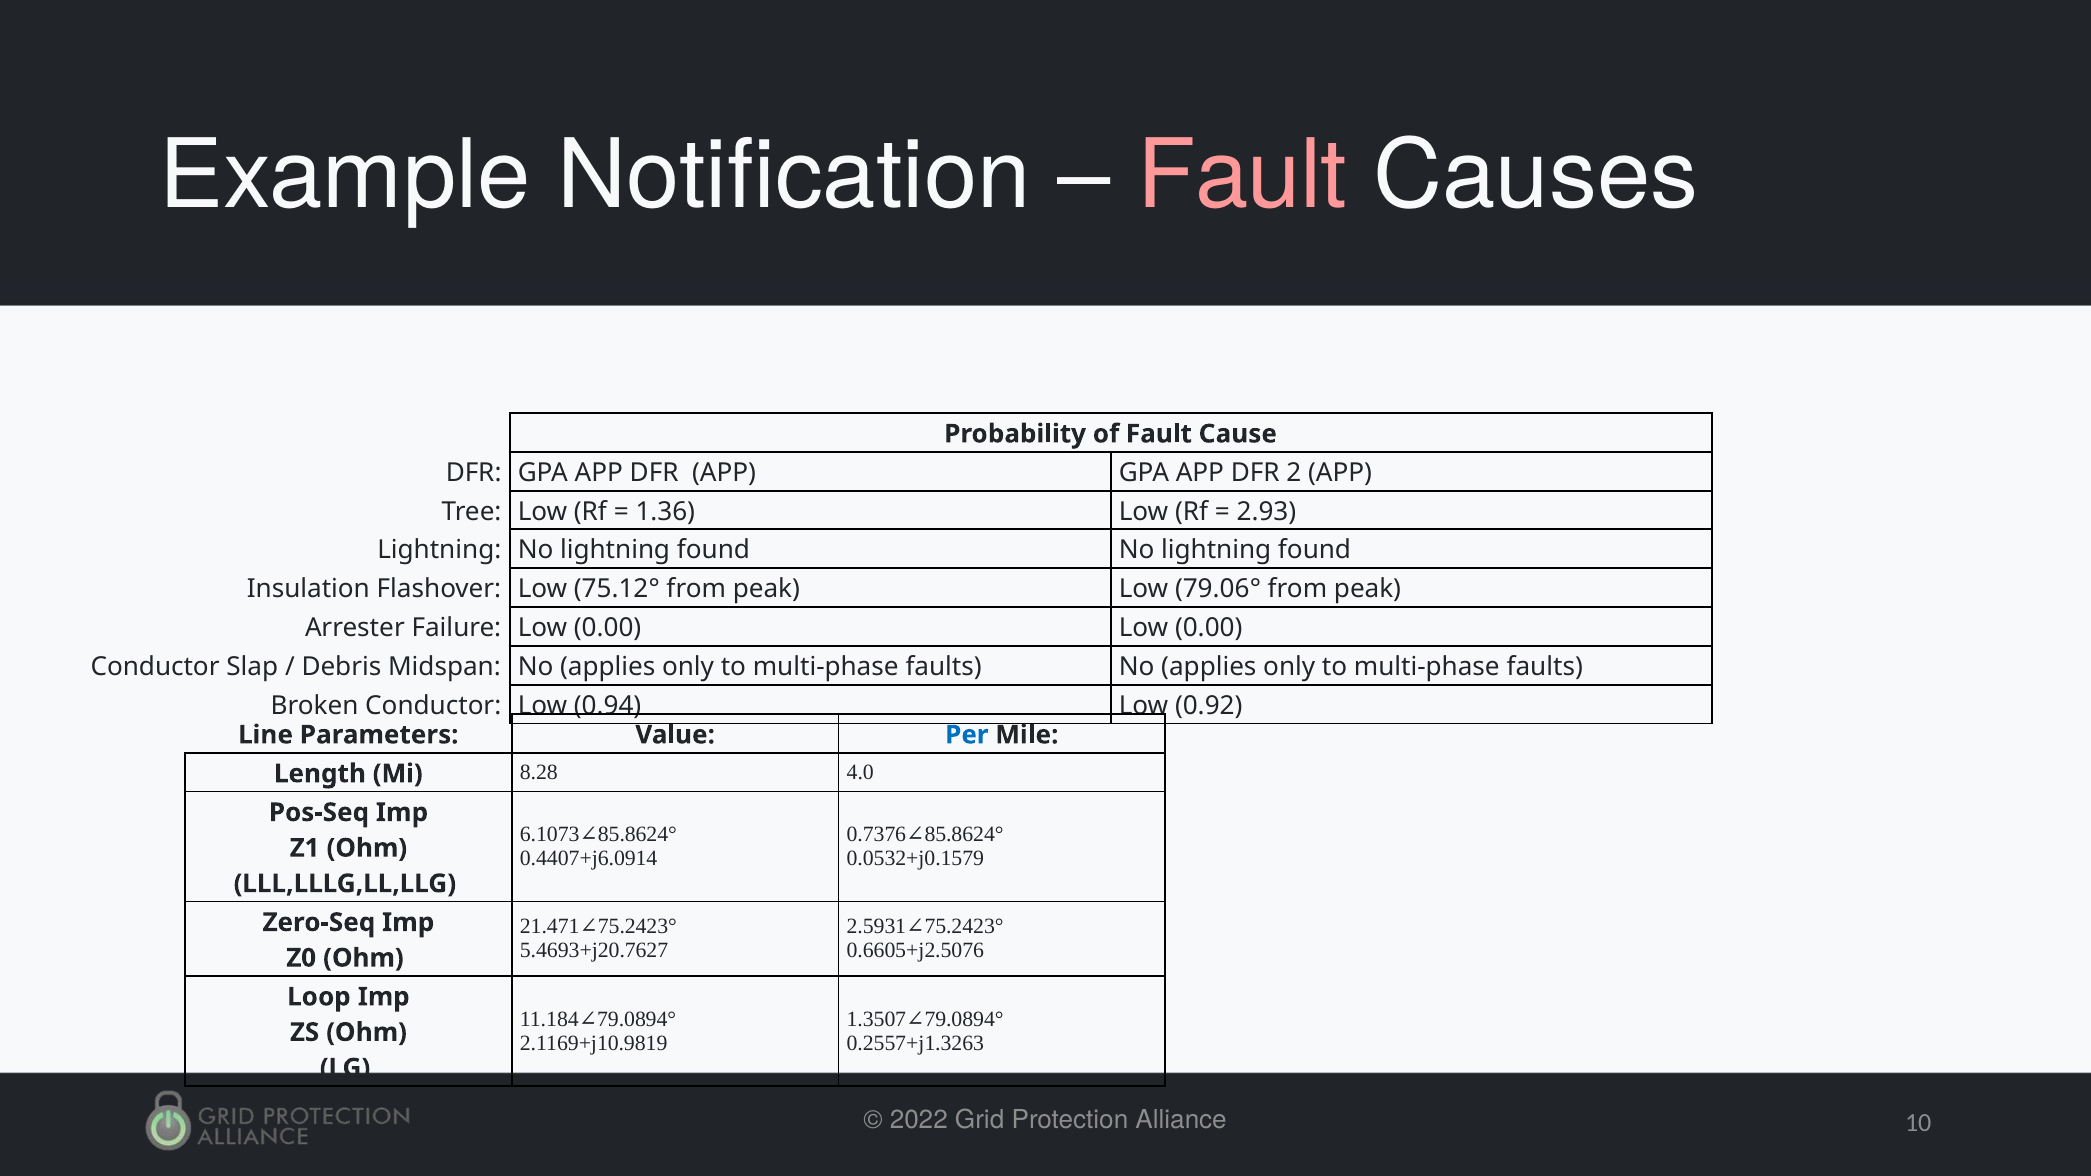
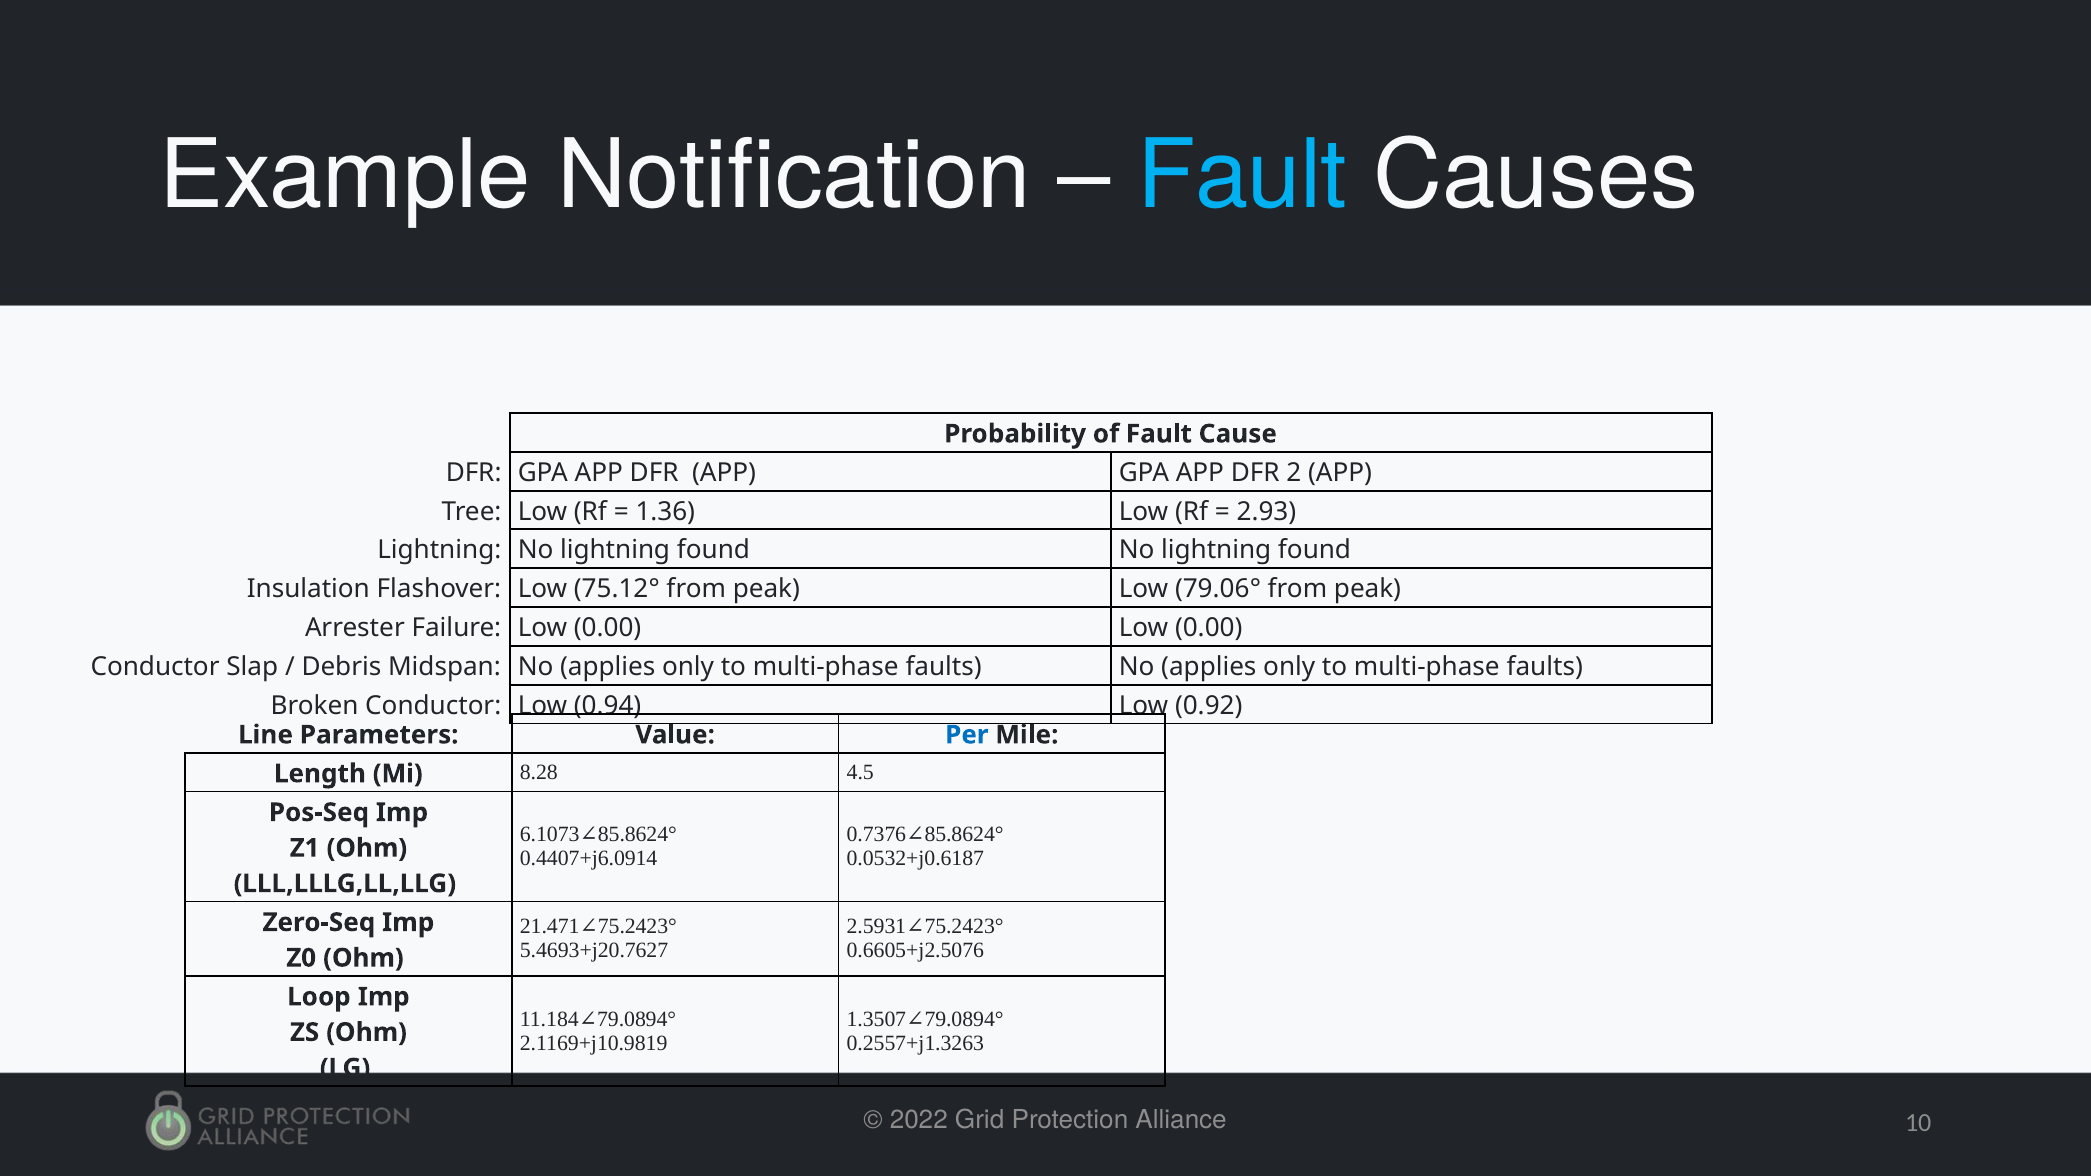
Fault at (1242, 176) colour: pink -> light blue
4.0: 4.0 -> 4.5
0.0532+j0.1579: 0.0532+j0.1579 -> 0.0532+j0.6187
